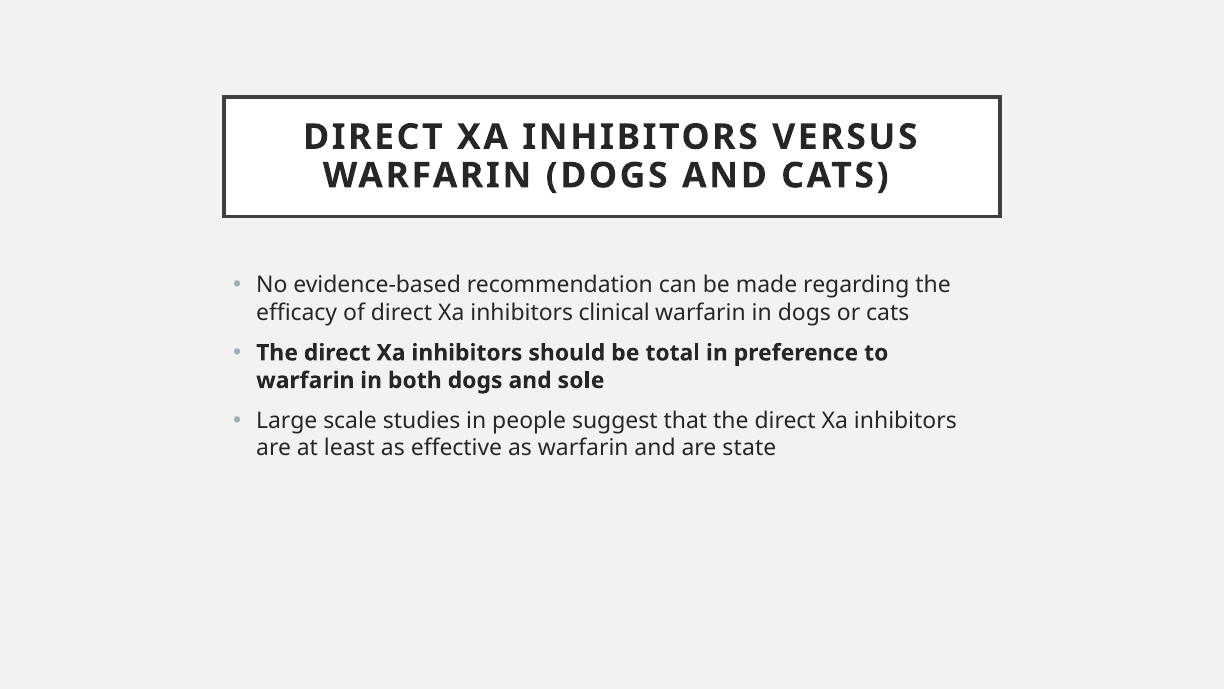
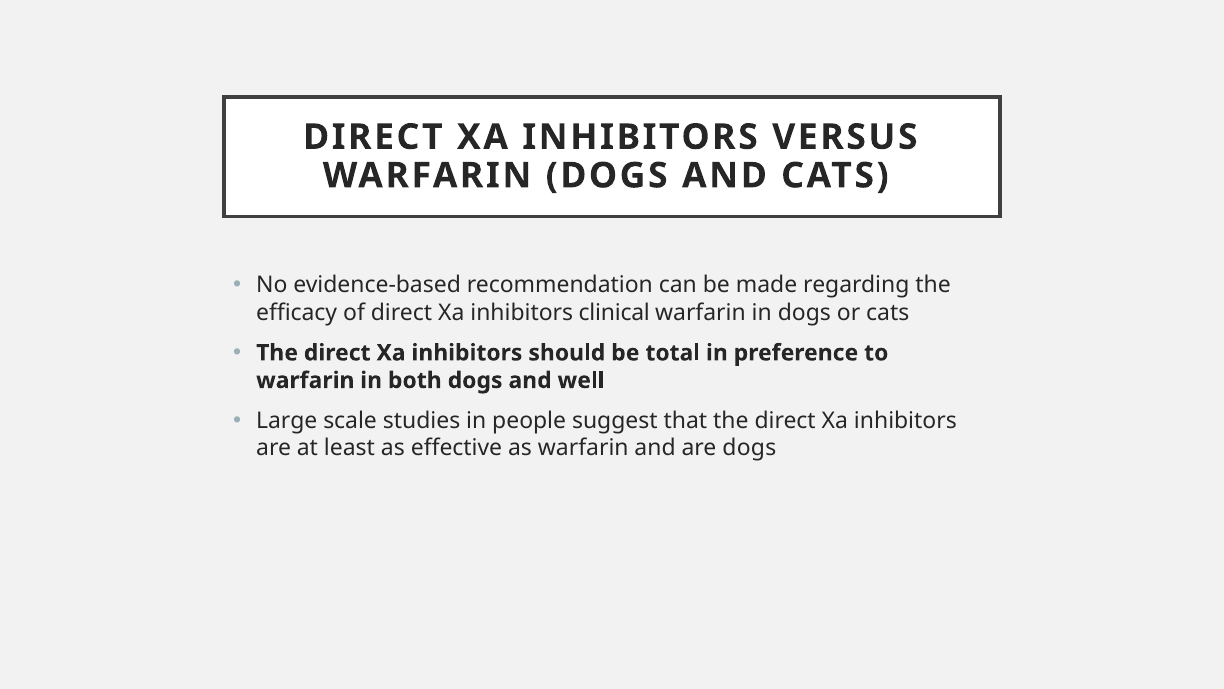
sole: sole -> well
are state: state -> dogs
